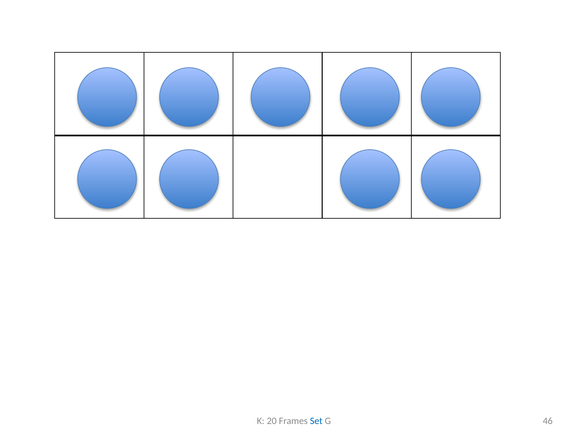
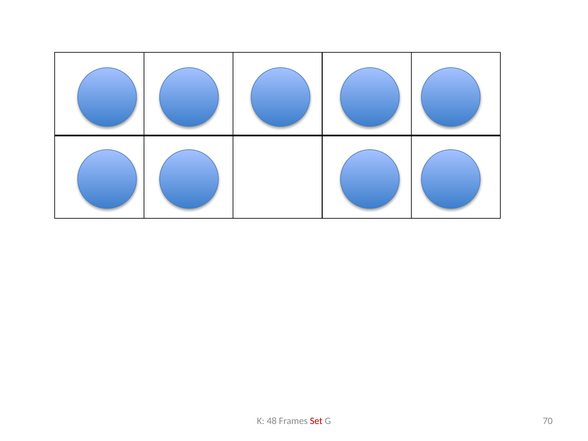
20: 20 -> 48
Set colour: blue -> red
46: 46 -> 70
